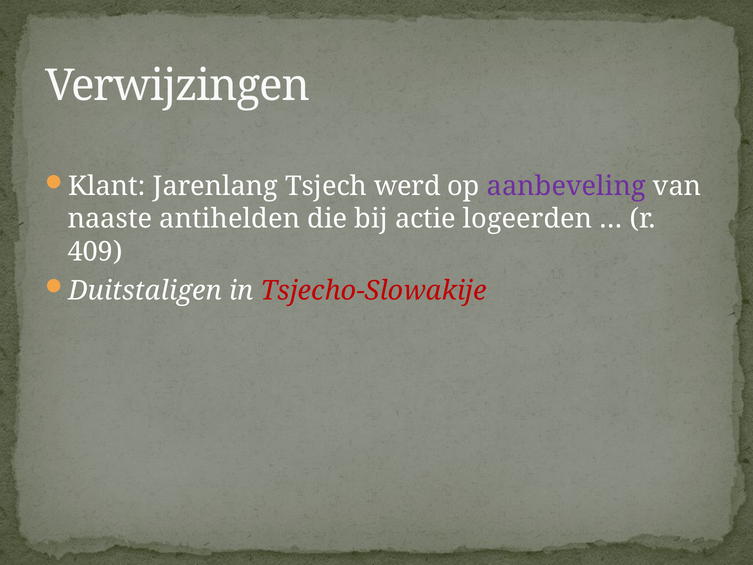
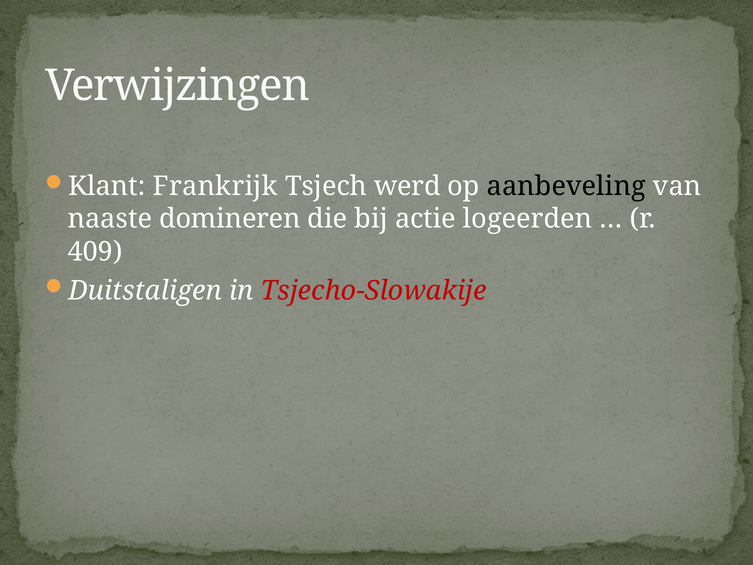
Jarenlang: Jarenlang -> Frankrijk
aanbeveling colour: purple -> black
antihelden: antihelden -> domineren
